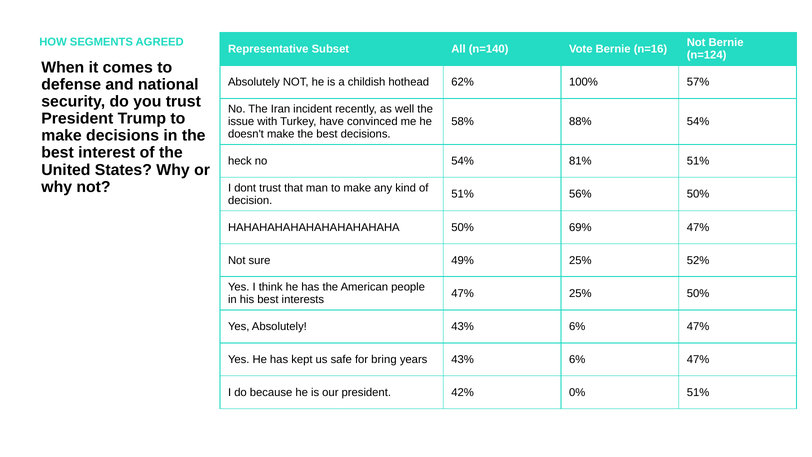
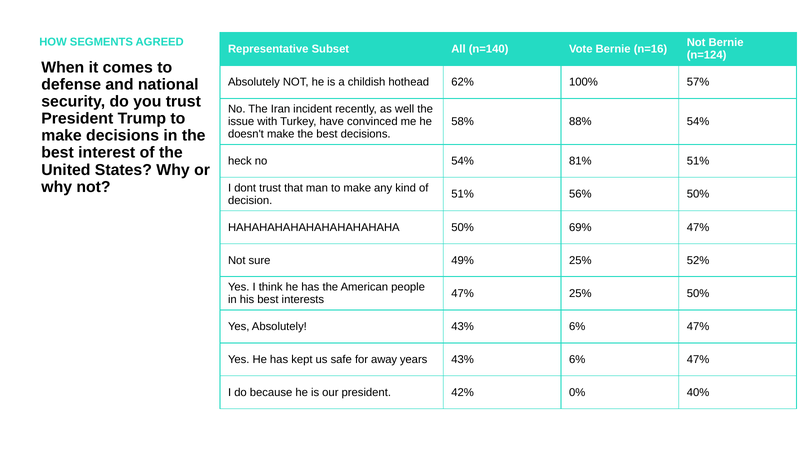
bring: bring -> away
0% 51%: 51% -> 40%
